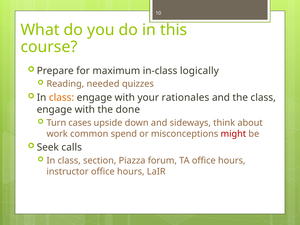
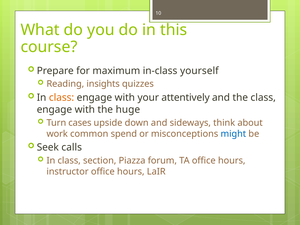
logically: logically -> yourself
needed: needed -> insights
rationales: rationales -> attentively
done: done -> huge
might colour: red -> blue
